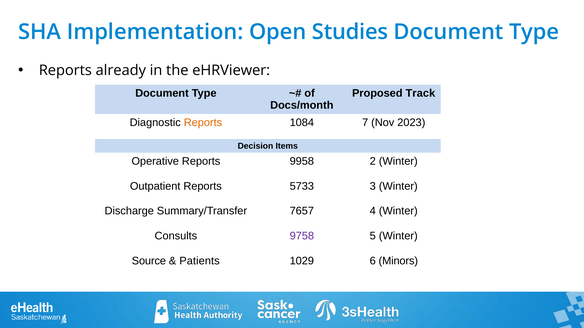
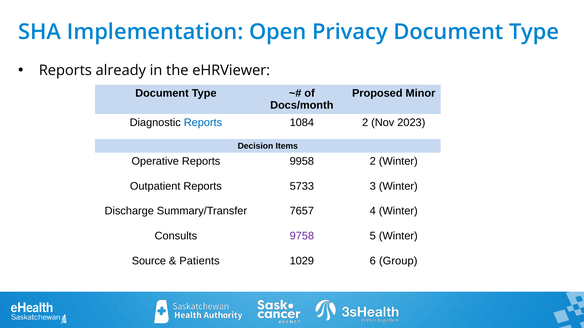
Studies: Studies -> Privacy
Track: Track -> Minor
Reports at (203, 123) colour: orange -> blue
1084 7: 7 -> 2
Minors: Minors -> Group
